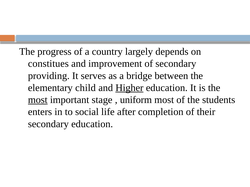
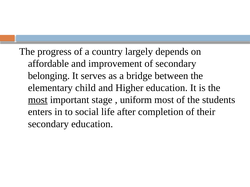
constitues: constitues -> affordable
providing: providing -> belonging
Higher underline: present -> none
